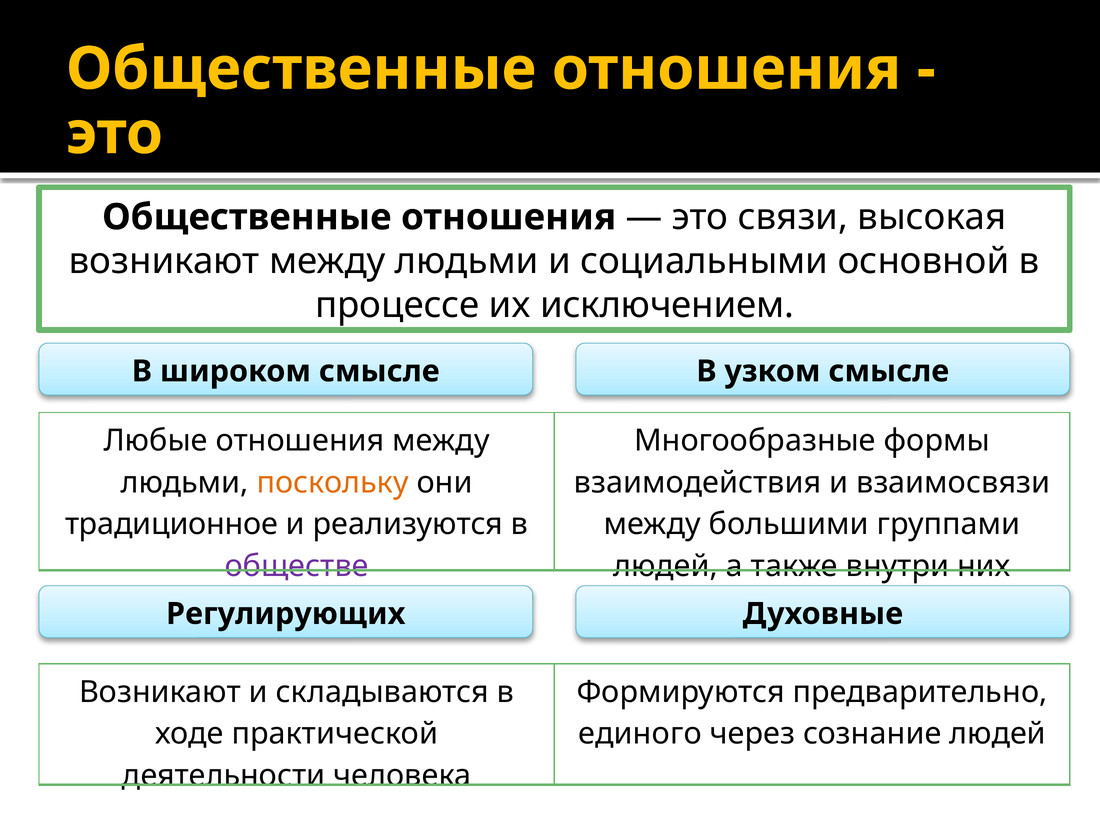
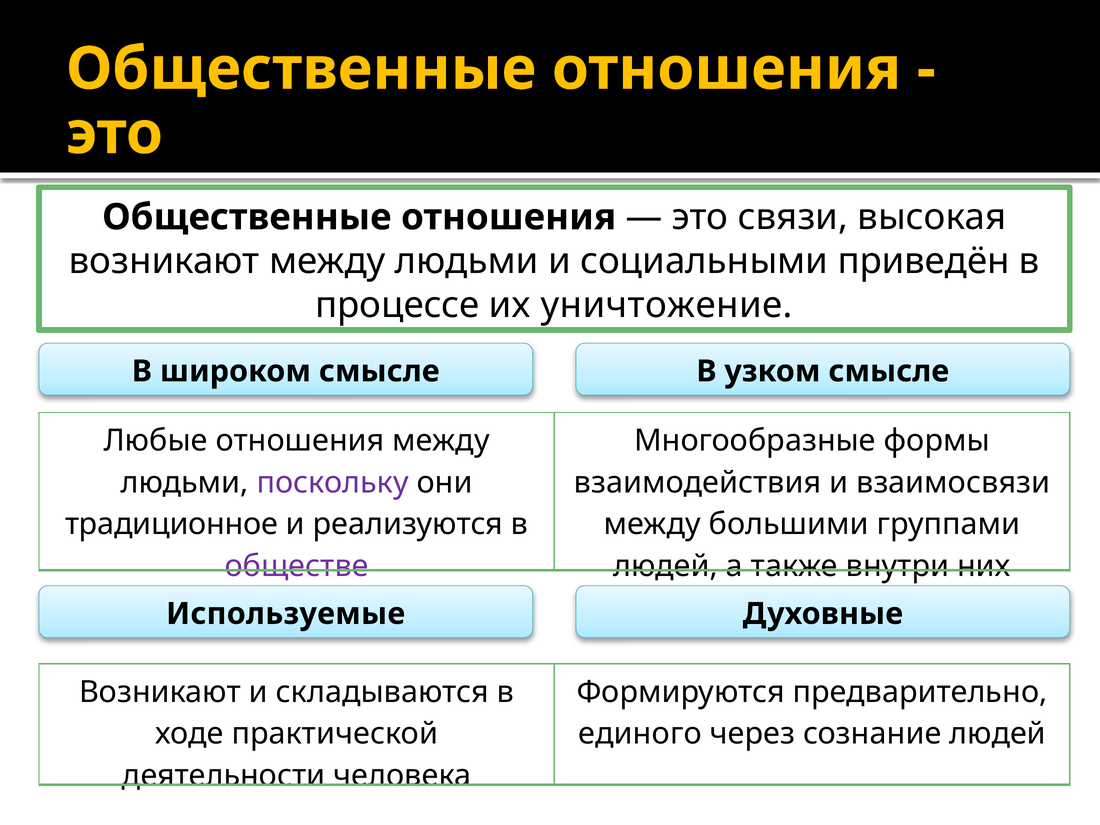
основной: основной -> приведён
исключением: исключением -> уничтожение
поскольку colour: orange -> purple
Регулирующих: Регулирующих -> Используемые
